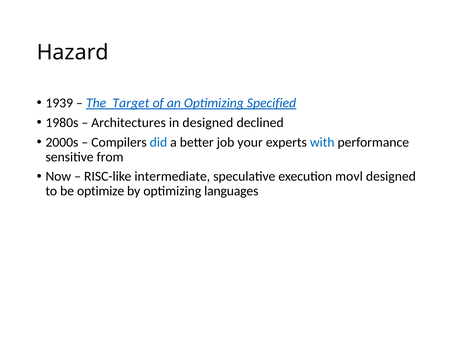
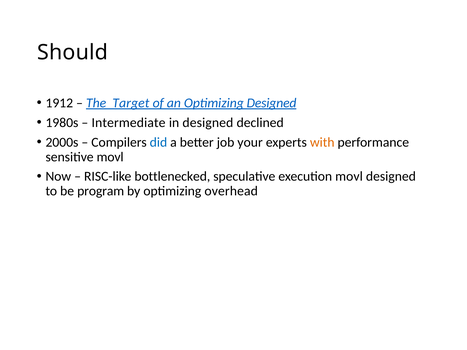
Hazard: Hazard -> Should
1939: 1939 -> 1912
Optimizing Specified: Specified -> Designed
Architectures: Architectures -> Intermediate
with colour: blue -> orange
sensitive from: from -> movl
intermediate: intermediate -> bottlenecked
optimize: optimize -> program
languages: languages -> overhead
